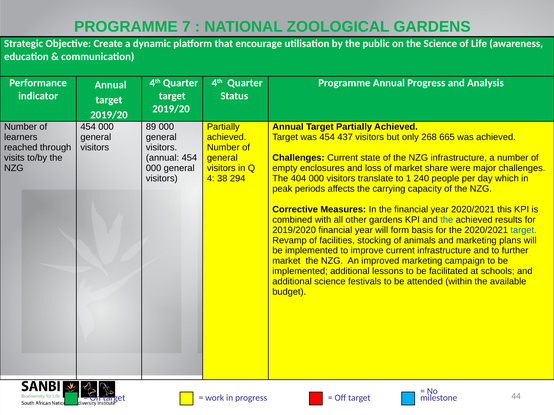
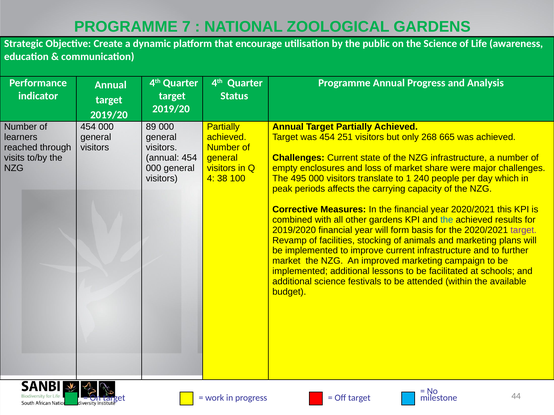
437: 437 -> 251
294: 294 -> 100
404: 404 -> 495
target at (524, 230) colour: blue -> purple
